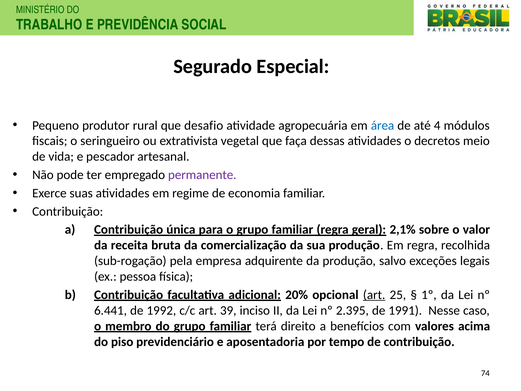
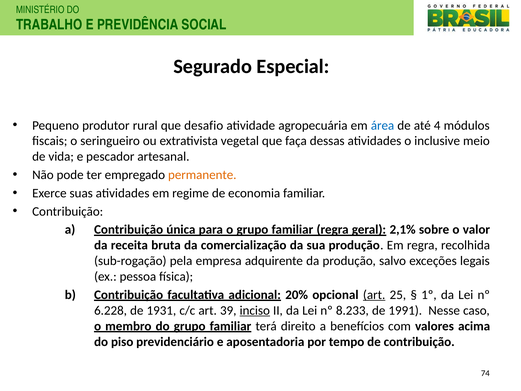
decretos: decretos -> inclusive
permanente colour: purple -> orange
6.441: 6.441 -> 6.228
1992: 1992 -> 1931
inciso underline: none -> present
2.395: 2.395 -> 8.233
